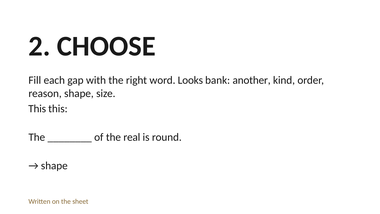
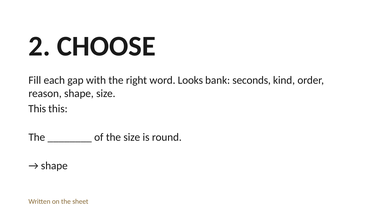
another: another -> seconds
the real: real -> size
